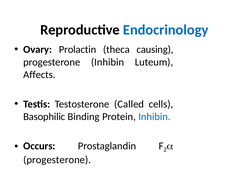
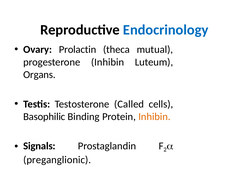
causing: causing -> mutual
Affects: Affects -> Organs
Inhibin at (154, 117) colour: blue -> orange
Occurs: Occurs -> Signals
progesterone at (57, 160): progesterone -> preganglionic
